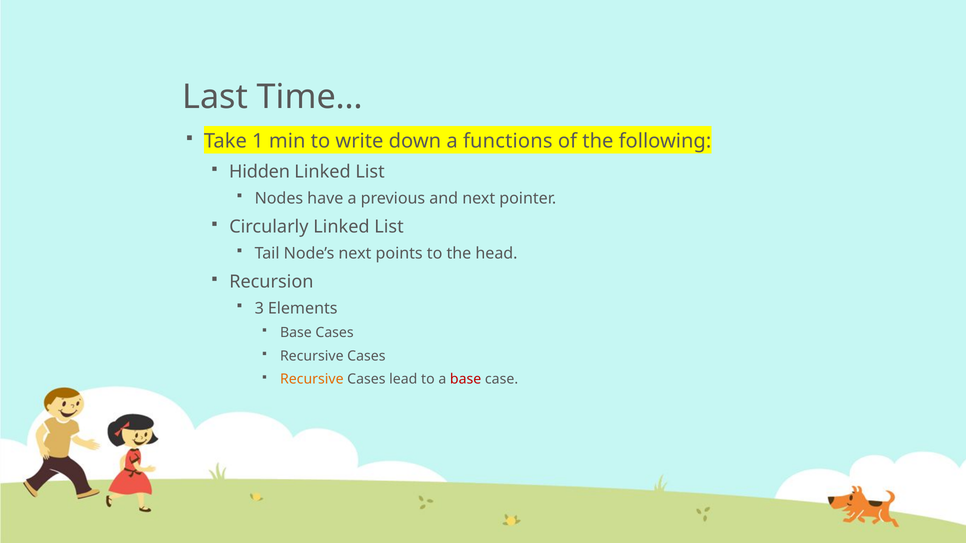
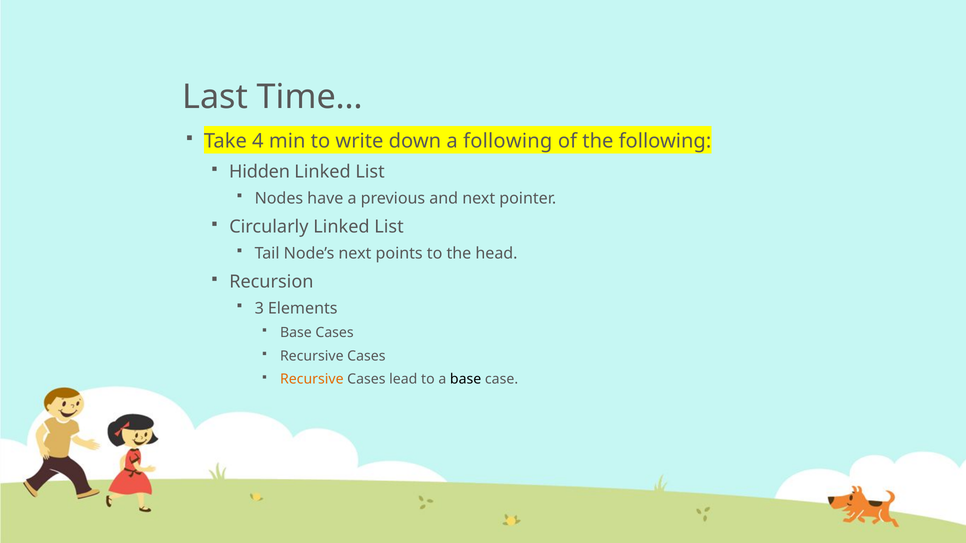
1: 1 -> 4
a functions: functions -> following
base at (466, 379) colour: red -> black
